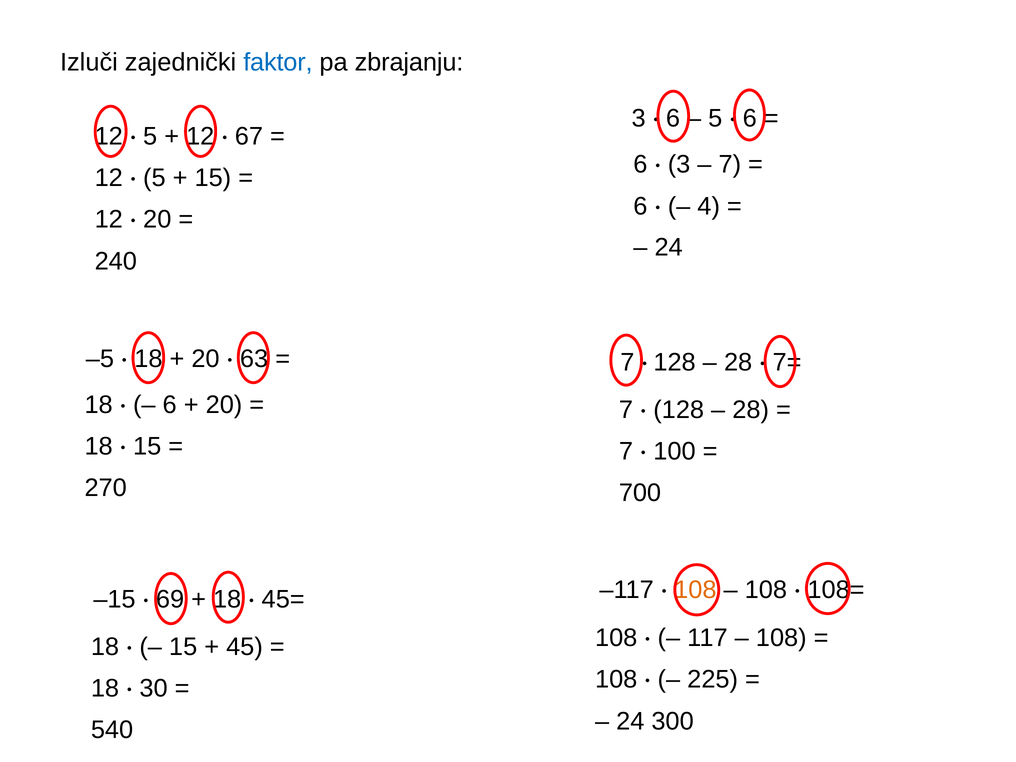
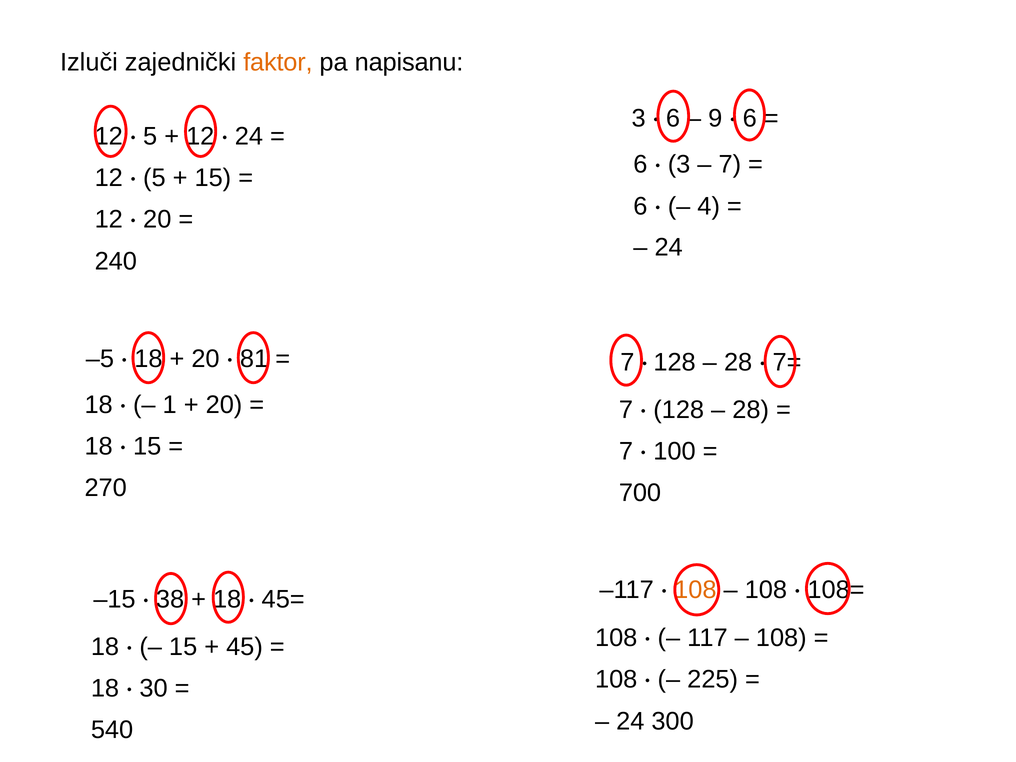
faktor colour: blue -> orange
zbrajanju: zbrajanju -> napisanu
5 at (715, 118): 5 -> 9
67 at (249, 136): 67 -> 24
63: 63 -> 81
6 at (170, 405): 6 -> 1
69: 69 -> 38
